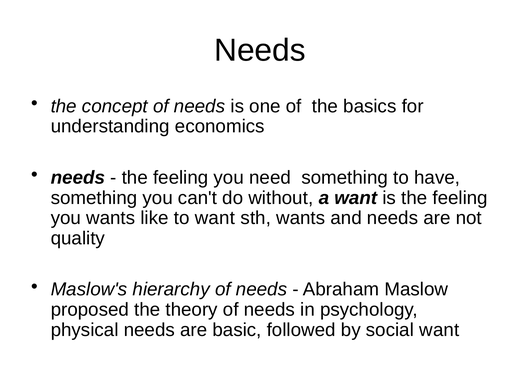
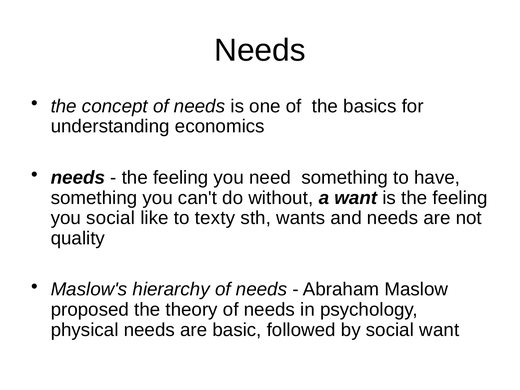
you wants: wants -> social
to want: want -> texty
